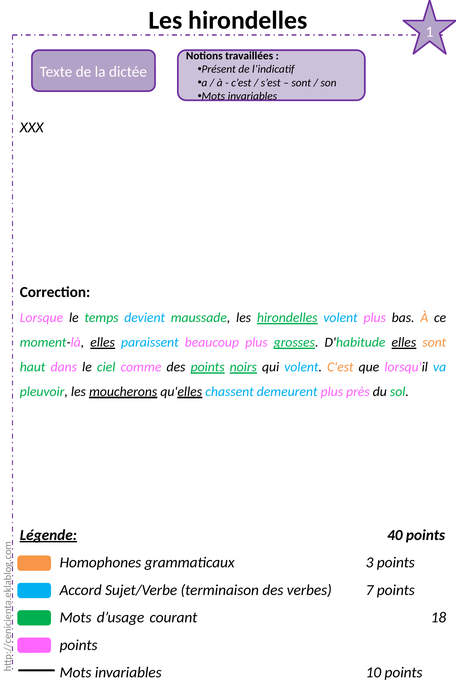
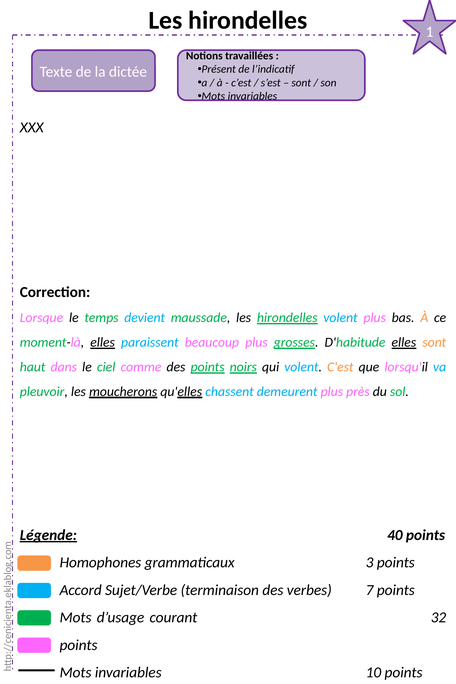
18: 18 -> 32
